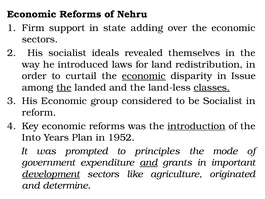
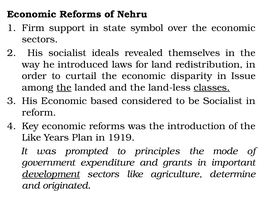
adding: adding -> symbol
economic at (144, 76) underline: present -> none
group: group -> based
introduction underline: present -> none
Into at (31, 137): Into -> Like
1952: 1952 -> 1919
and at (149, 162) underline: present -> none
originated: originated -> determine
determine: determine -> originated
